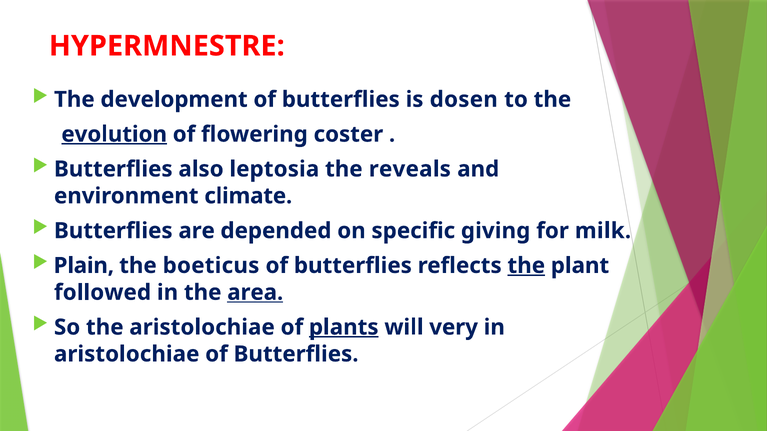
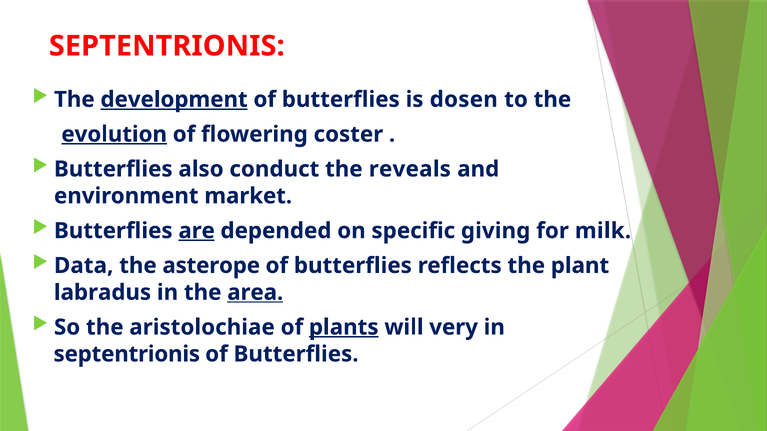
HYPERMNESTRE at (167, 46): HYPERMNESTRE -> SEPTENTRIONIS
development underline: none -> present
leptosia: leptosia -> conduct
climate: climate -> market
are underline: none -> present
Plain: Plain -> Data
boeticus: boeticus -> asterope
the at (526, 266) underline: present -> none
followed: followed -> labradus
aristolochiae at (127, 354): aristolochiae -> septentrionis
